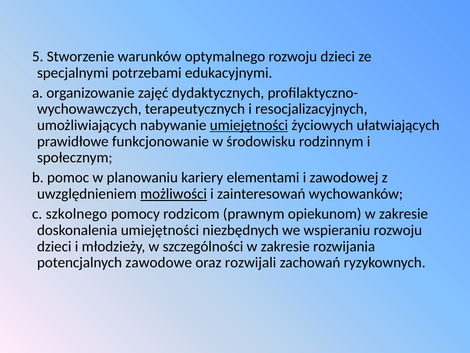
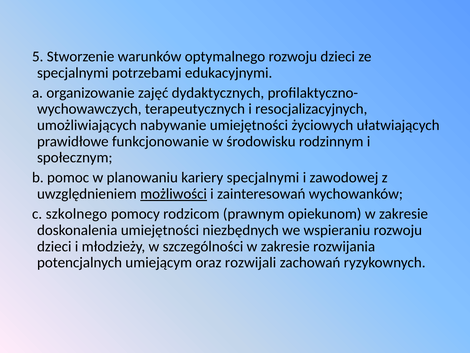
umiejętności at (249, 125) underline: present -> none
kariery elementami: elementami -> specjalnymi
zawodowe: zawodowe -> umiejącym
